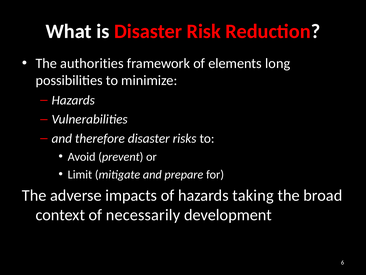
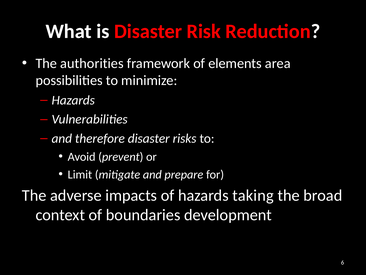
long: long -> area
necessarily: necessarily -> boundaries
